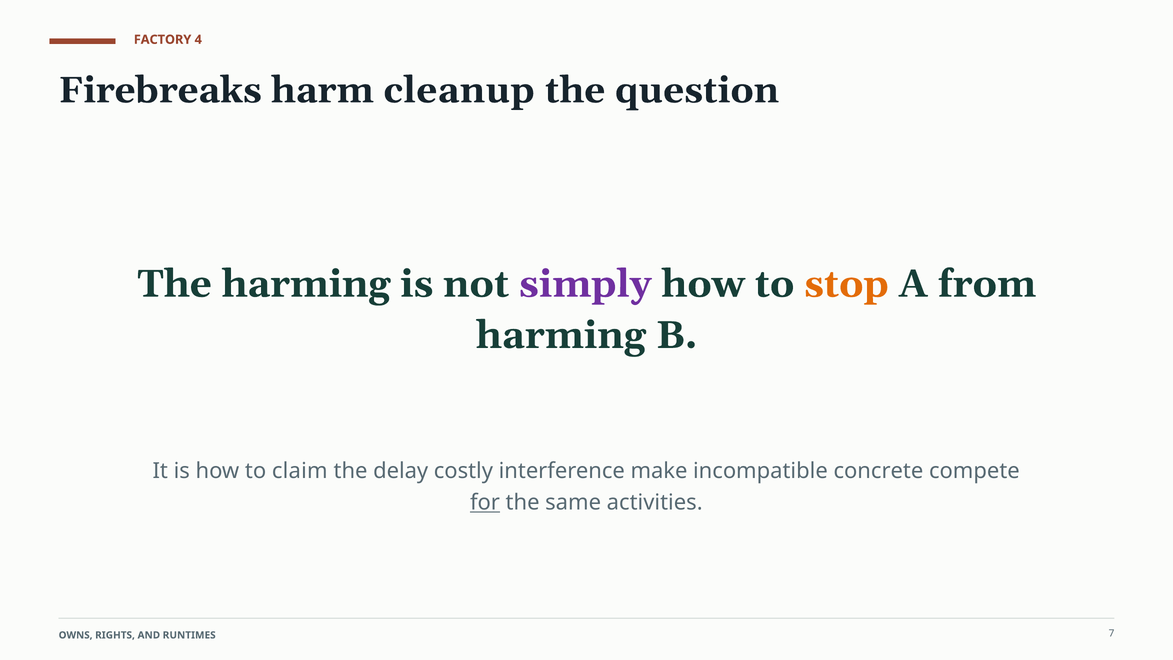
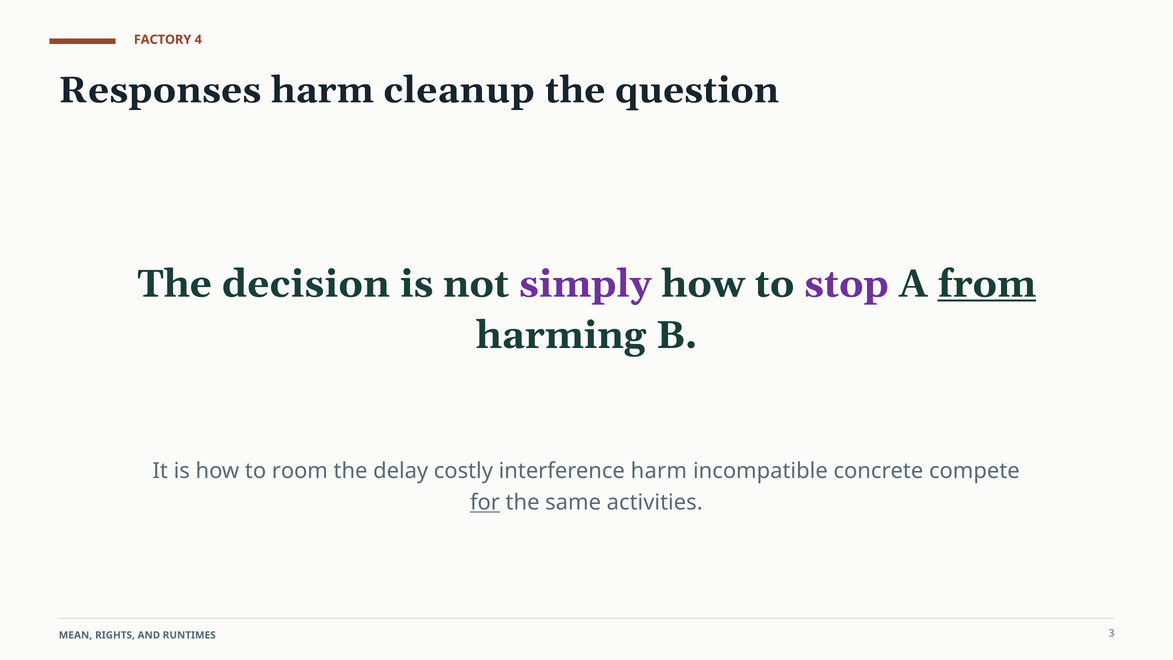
Firebreaks: Firebreaks -> Responses
The harming: harming -> decision
stop colour: orange -> purple
from underline: none -> present
claim: claim -> room
interference make: make -> harm
OWNS: OWNS -> MEAN
7: 7 -> 3
